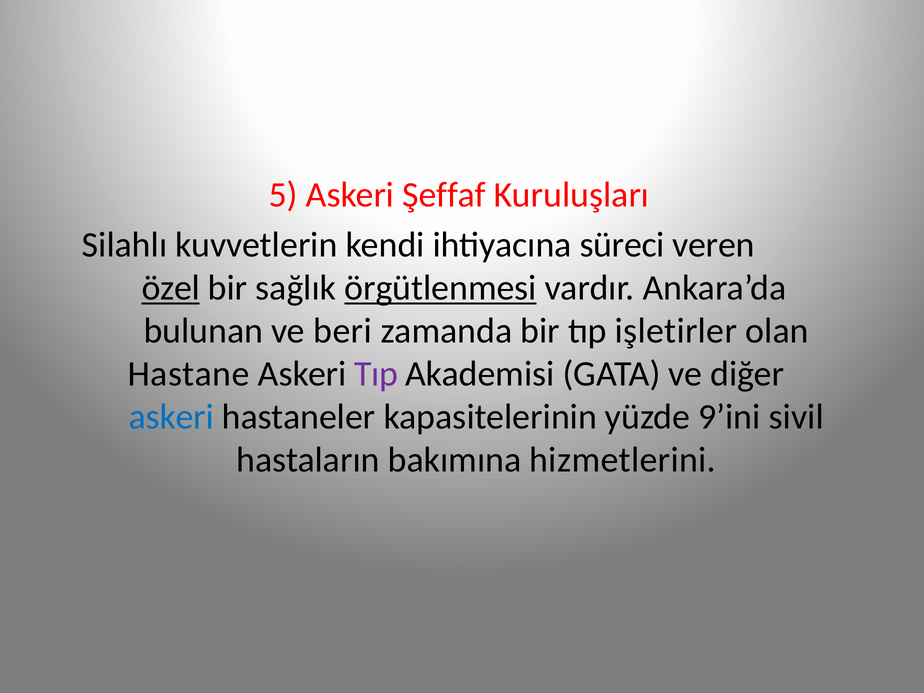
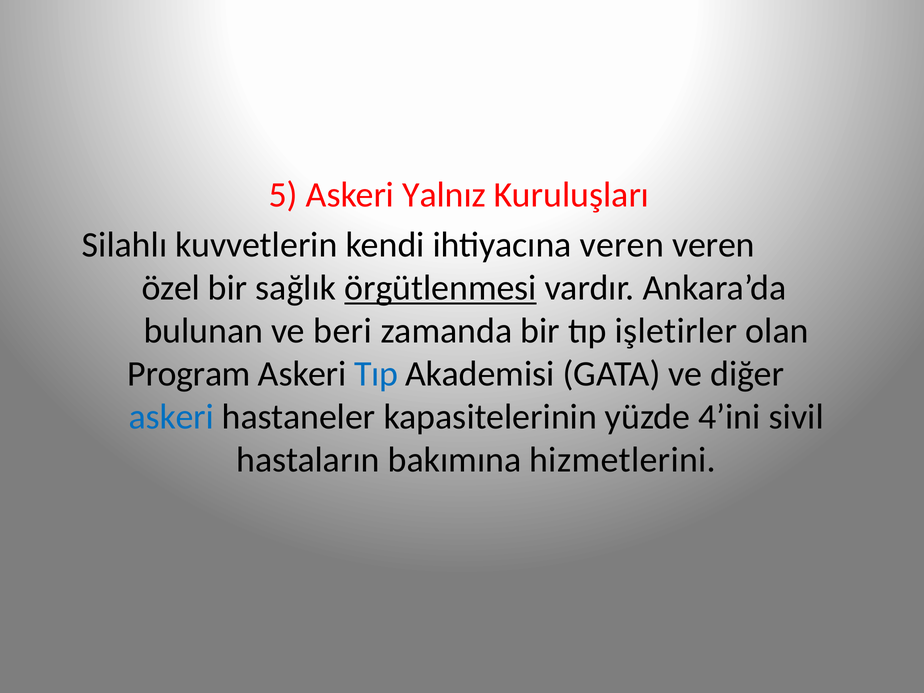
Şeffaf: Şeffaf -> Yalnız
ihtiyacına süreci: süreci -> veren
özel underline: present -> none
Hastane: Hastane -> Program
Tıp at (376, 374) colour: purple -> blue
9’ini: 9’ini -> 4’ini
